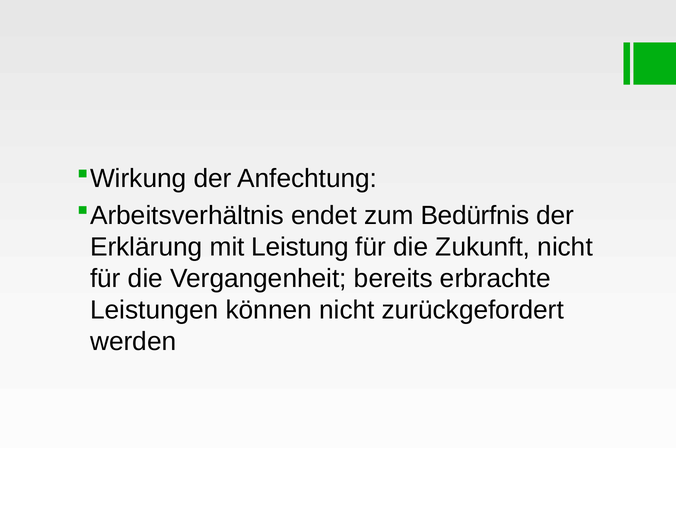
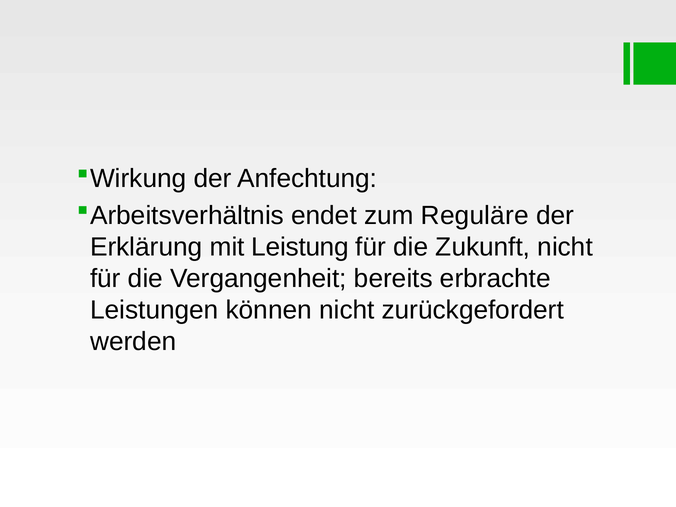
Bedürfnis: Bedürfnis -> Reguläre
